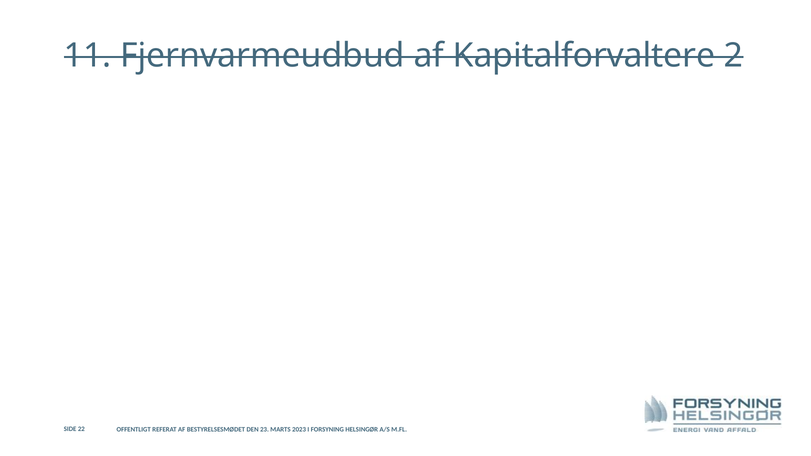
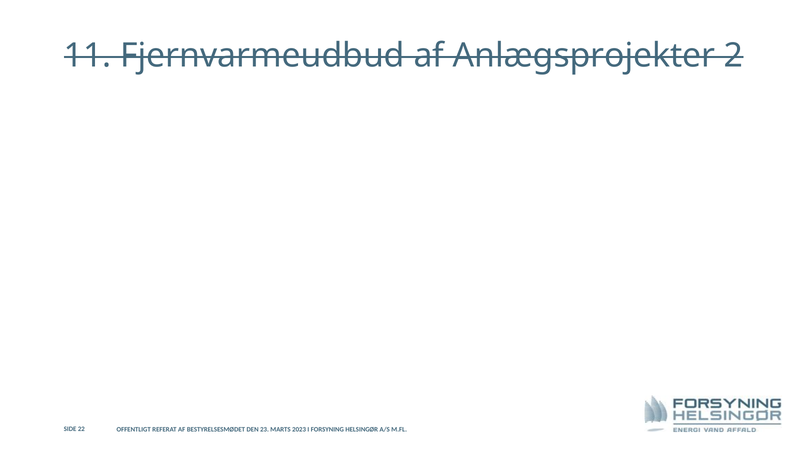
Kapitalforvaltere: Kapitalforvaltere -> Anlægsprojekter
